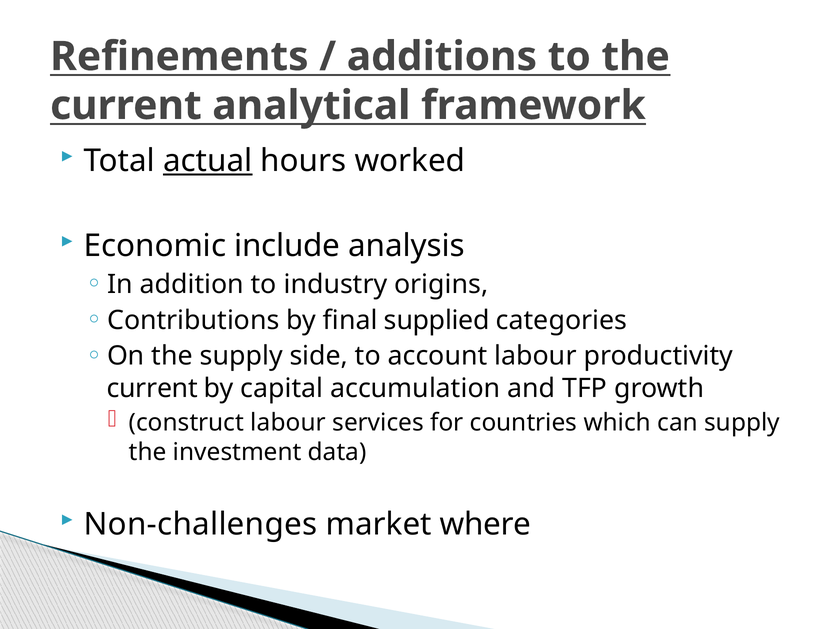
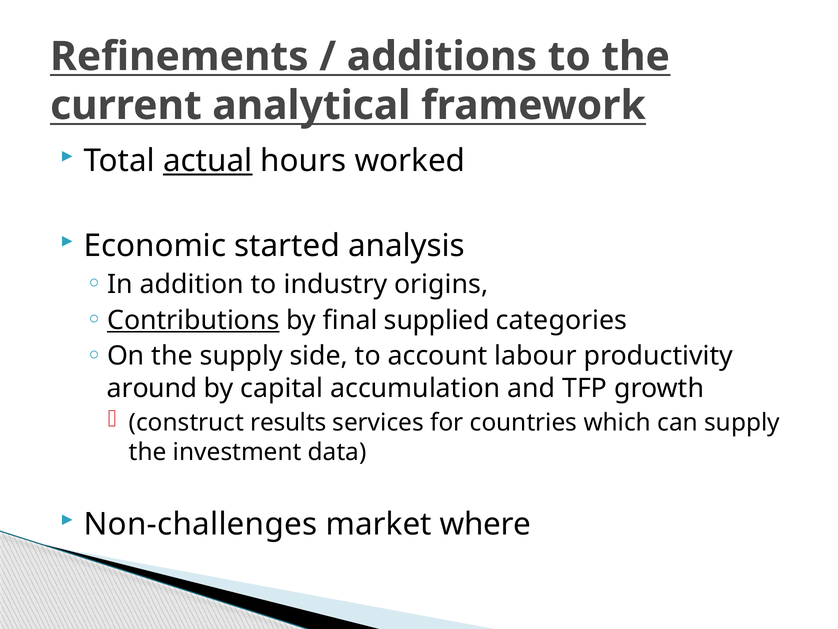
include: include -> started
Contributions underline: none -> present
current at (152, 388): current -> around
construct labour: labour -> results
